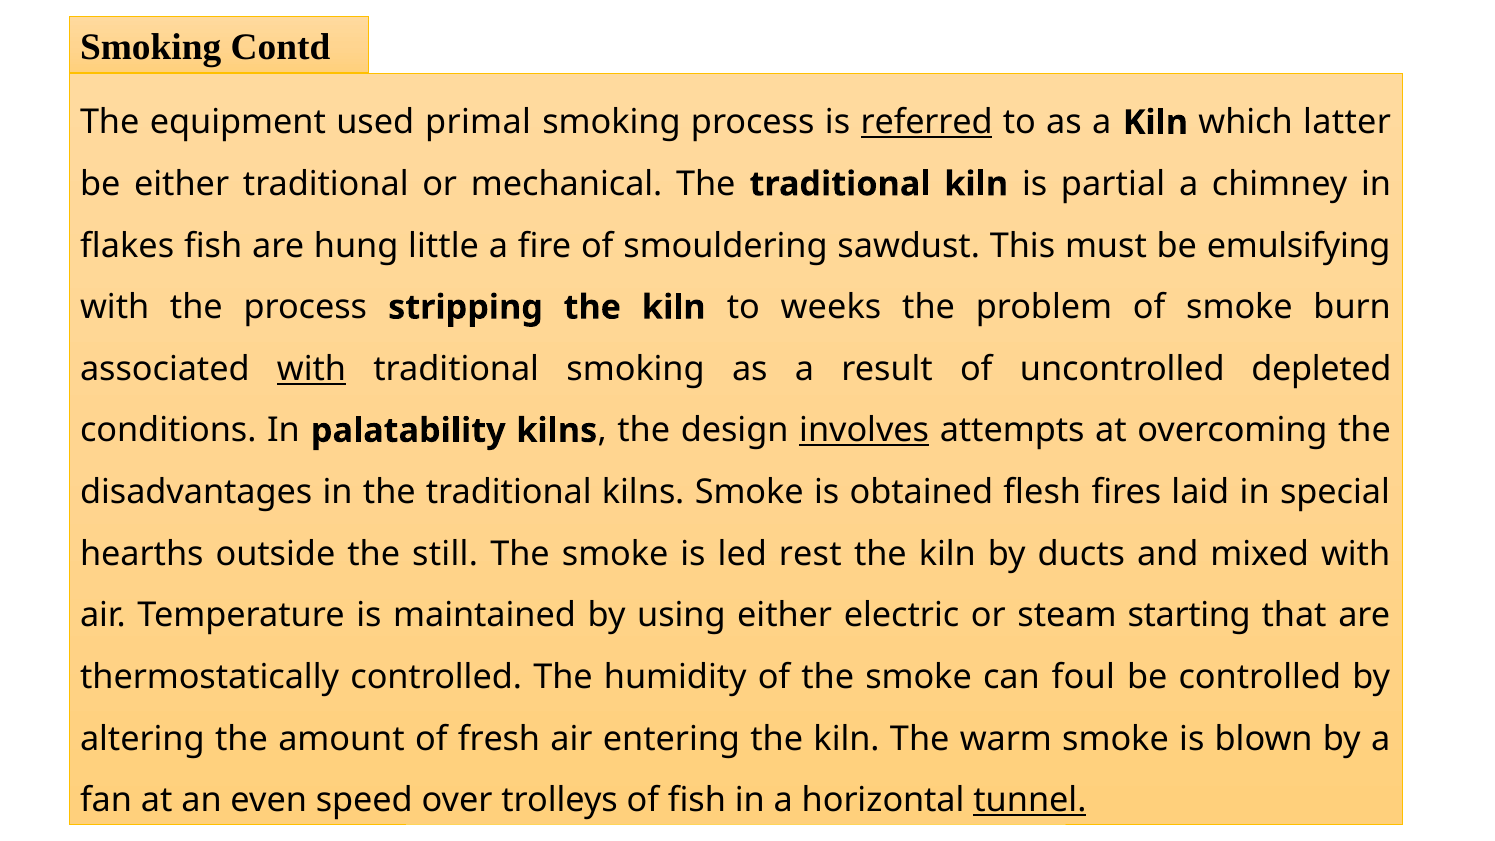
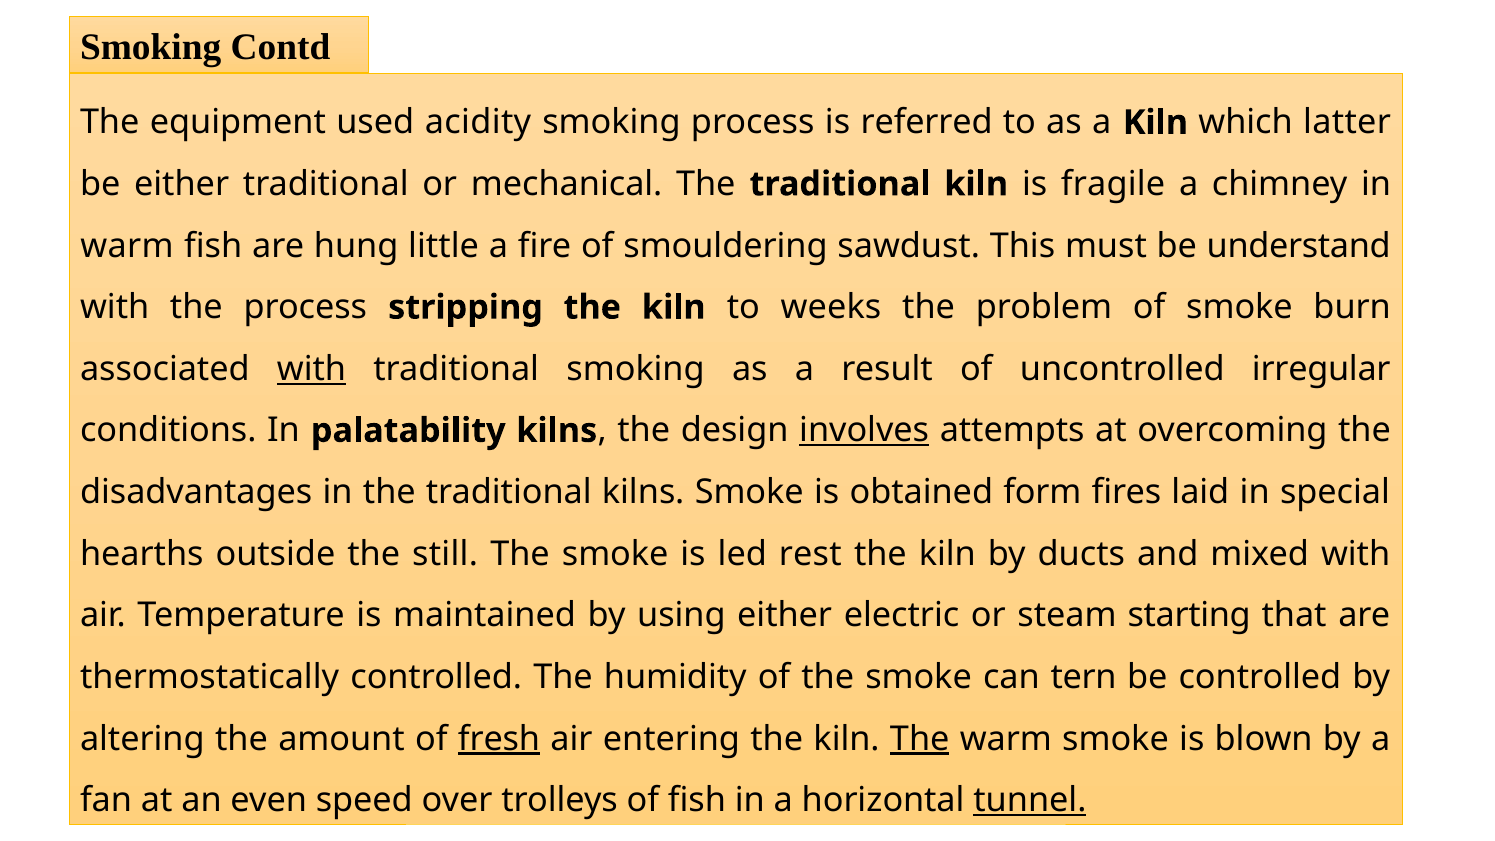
primal: primal -> acidity
referred underline: present -> none
partial: partial -> fragile
flakes at (127, 246): flakes -> warm
emulsifying: emulsifying -> understand
depleted: depleted -> irregular
flesh: flesh -> form
foul: foul -> tern
fresh underline: none -> present
The at (920, 739) underline: none -> present
